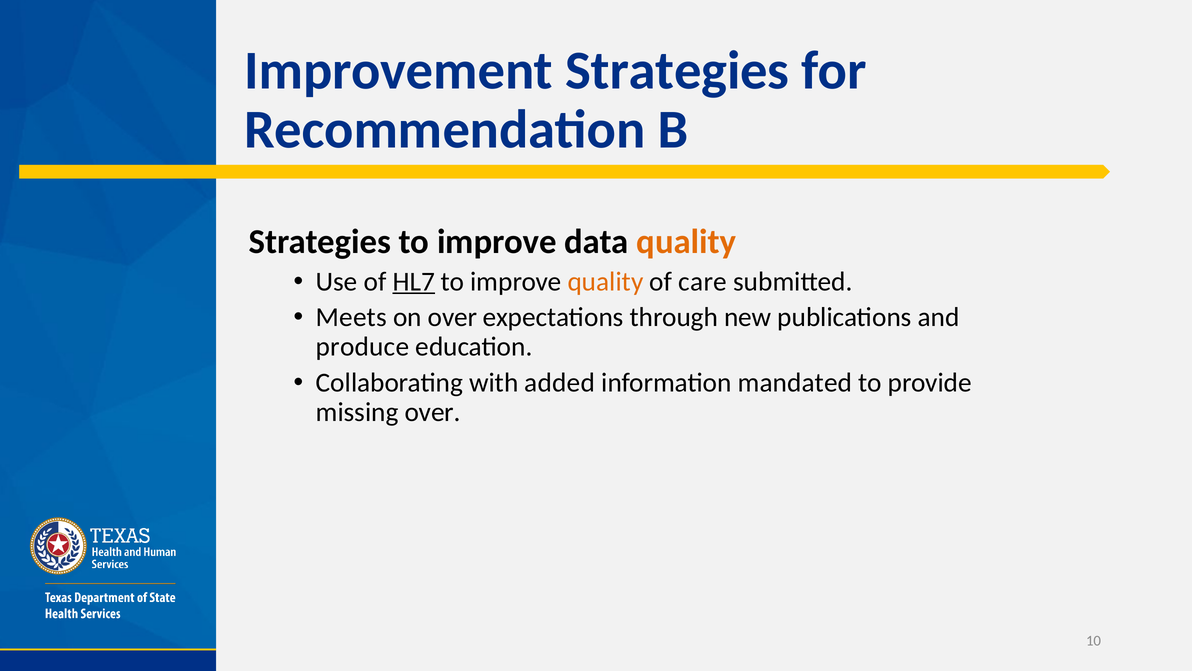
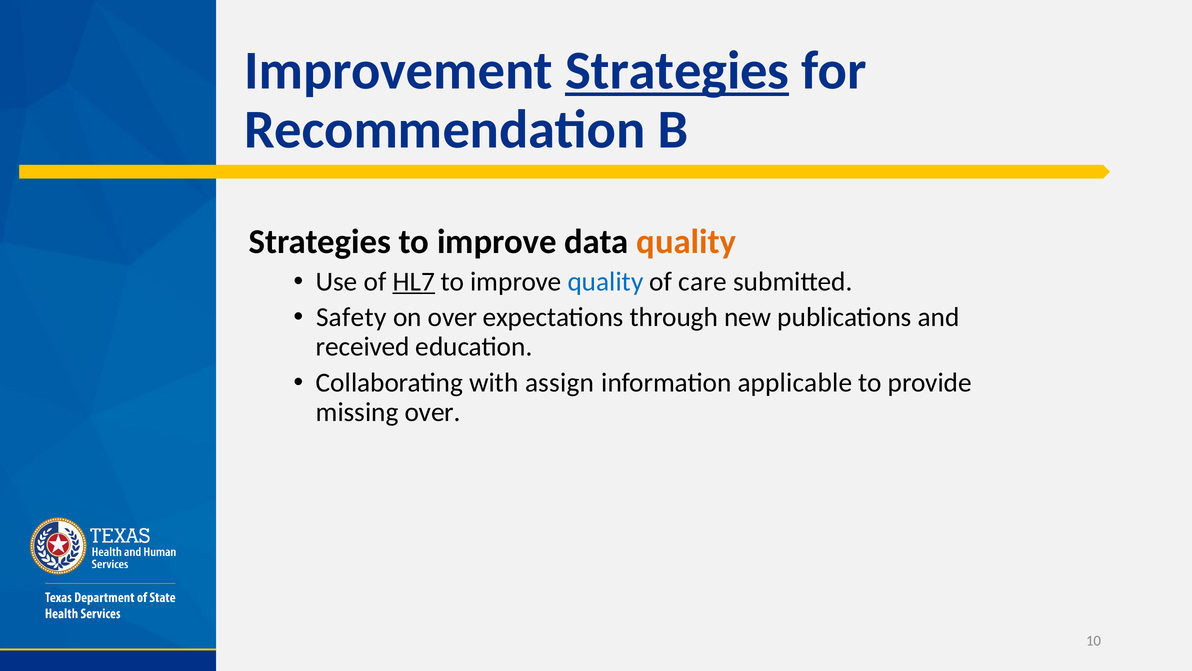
Strategies at (677, 71) underline: none -> present
quality at (606, 281) colour: orange -> blue
Meets: Meets -> Safety
produce: produce -> received
added: added -> assign
mandated: mandated -> applicable
